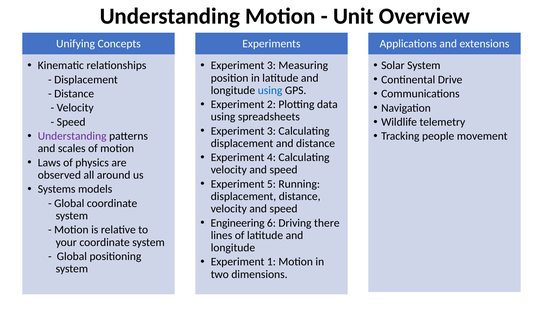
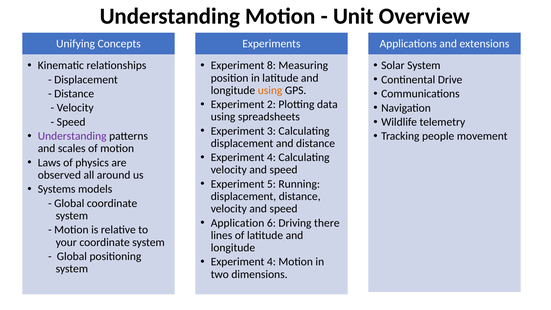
3 at (271, 65): 3 -> 8
using at (270, 90) colour: blue -> orange
Engineering: Engineering -> Application
1 at (271, 262): 1 -> 4
